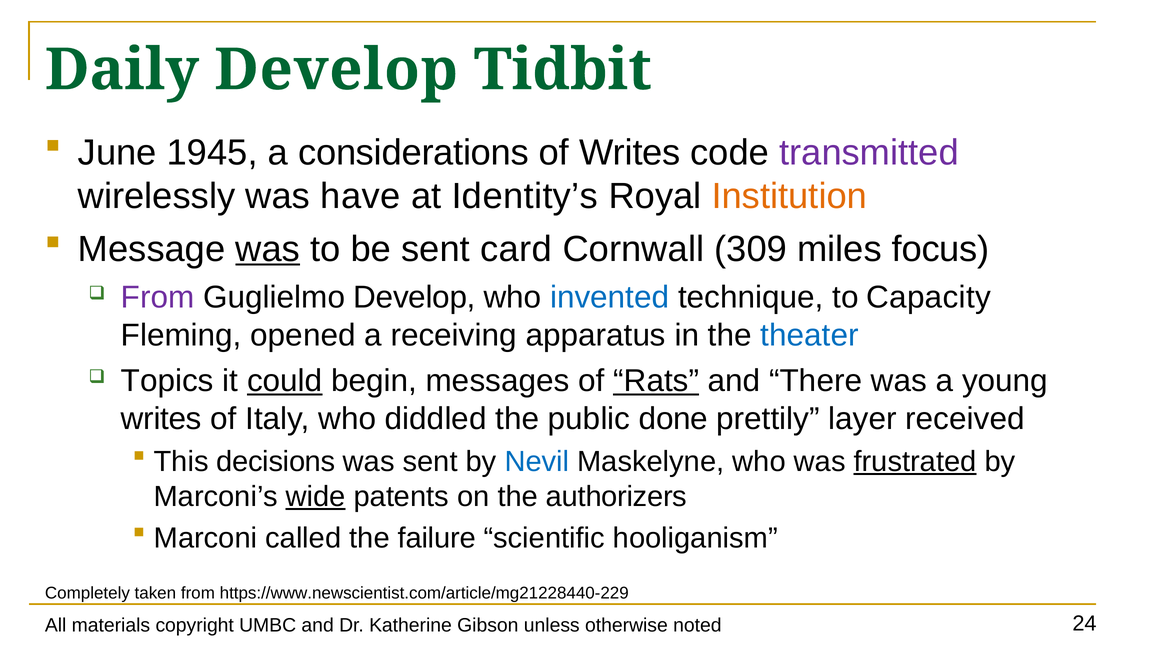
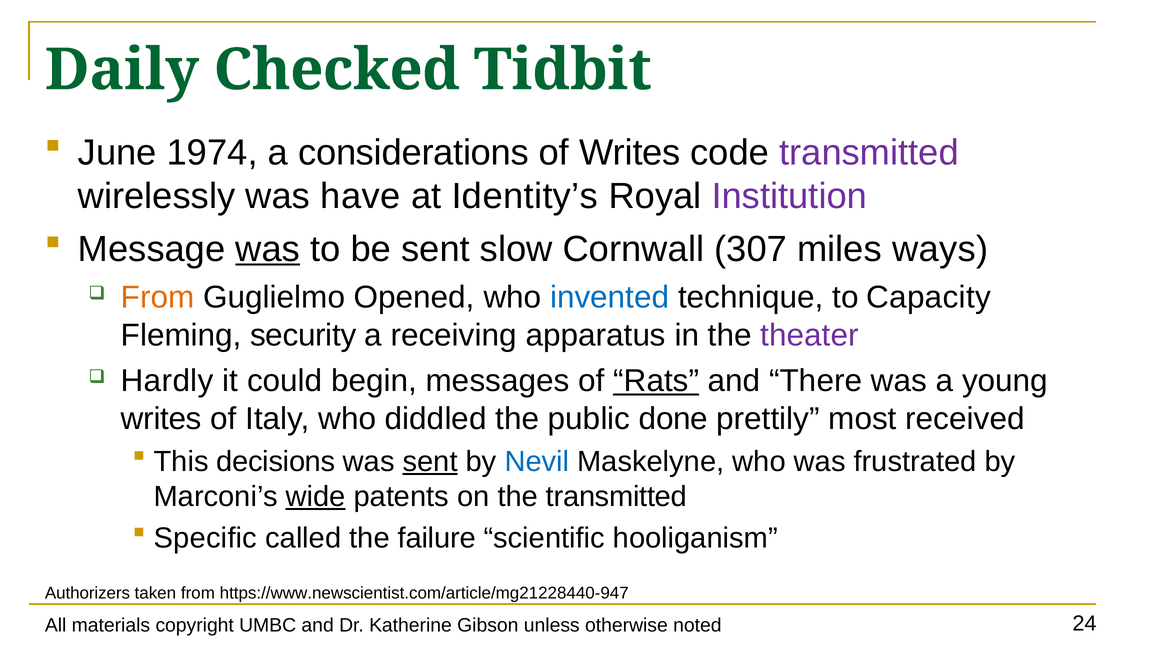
Daily Develop: Develop -> Checked
1945: 1945 -> 1974
Institution colour: orange -> purple
card: card -> slow
309: 309 -> 307
focus: focus -> ways
From at (158, 297) colour: purple -> orange
Guglielmo Develop: Develop -> Opened
opened: opened -> security
theater colour: blue -> purple
Topics: Topics -> Hardly
could underline: present -> none
layer: layer -> most
sent at (430, 461) underline: none -> present
frustrated underline: present -> none
the authorizers: authorizers -> transmitted
Marconi: Marconi -> Specific
Completely: Completely -> Authorizers
https://www.newscientist.com/article/mg21228440-229: https://www.newscientist.com/article/mg21228440-229 -> https://www.newscientist.com/article/mg21228440-947
